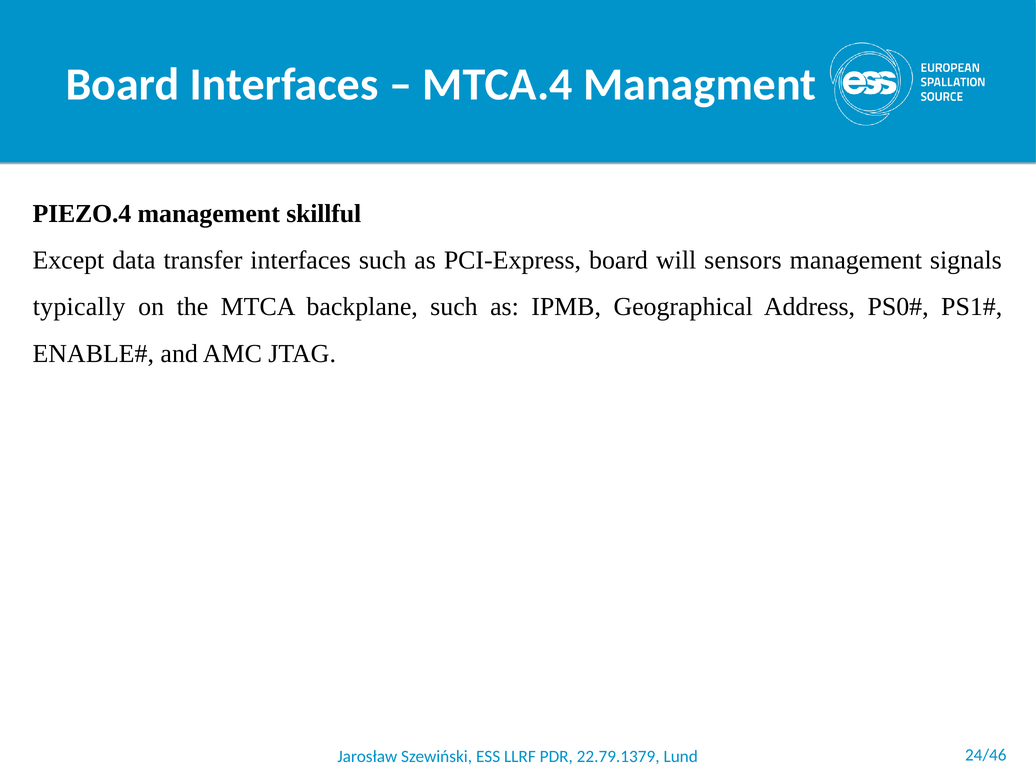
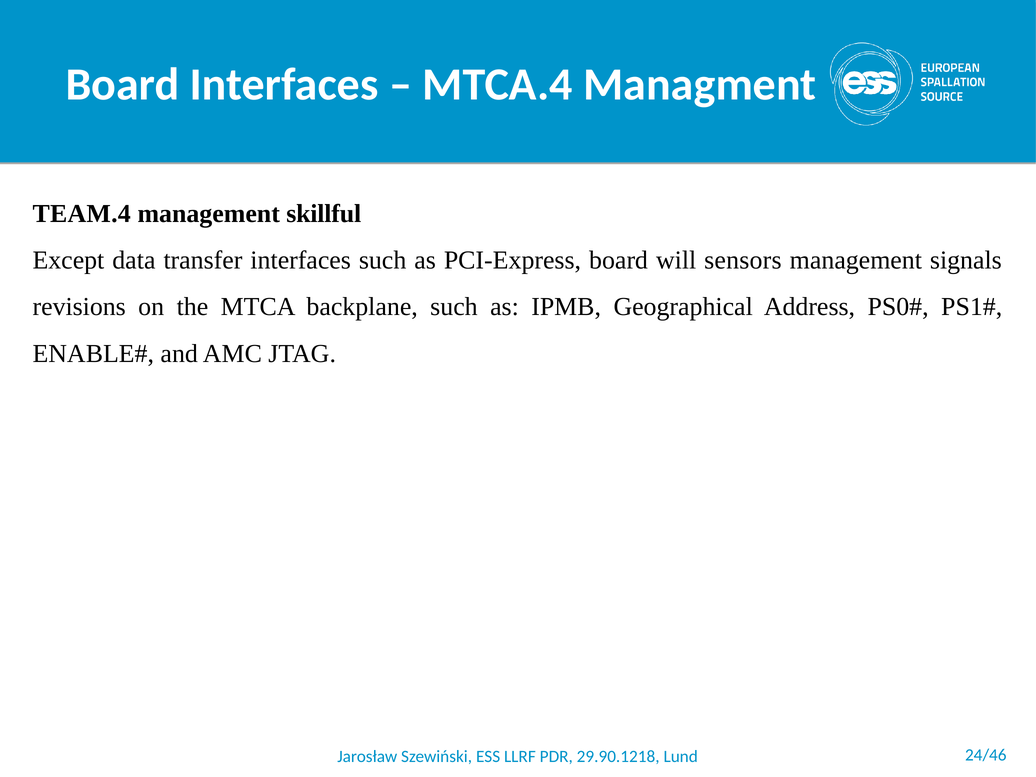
PIEZO.4: PIEZO.4 -> TEAM.4
typically: typically -> revisions
22.79.1379: 22.79.1379 -> 29.90.1218
